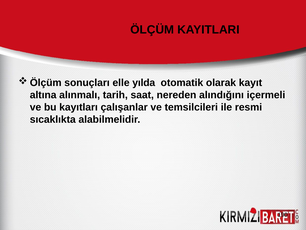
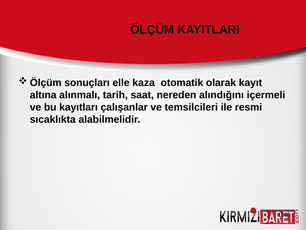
yılda: yılda -> kaza
